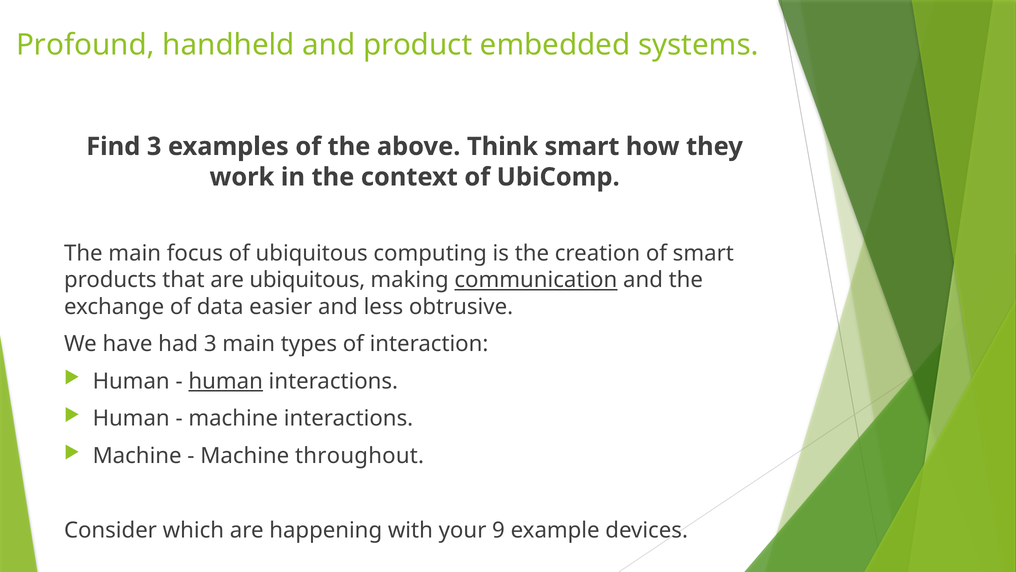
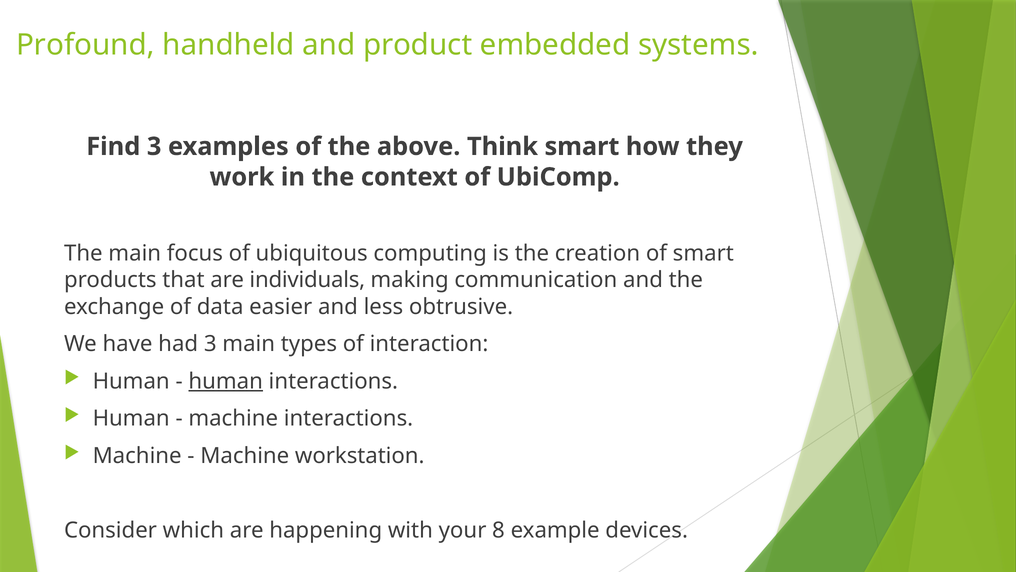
are ubiquitous: ubiquitous -> individuals
communication underline: present -> none
throughout: throughout -> workstation
9: 9 -> 8
